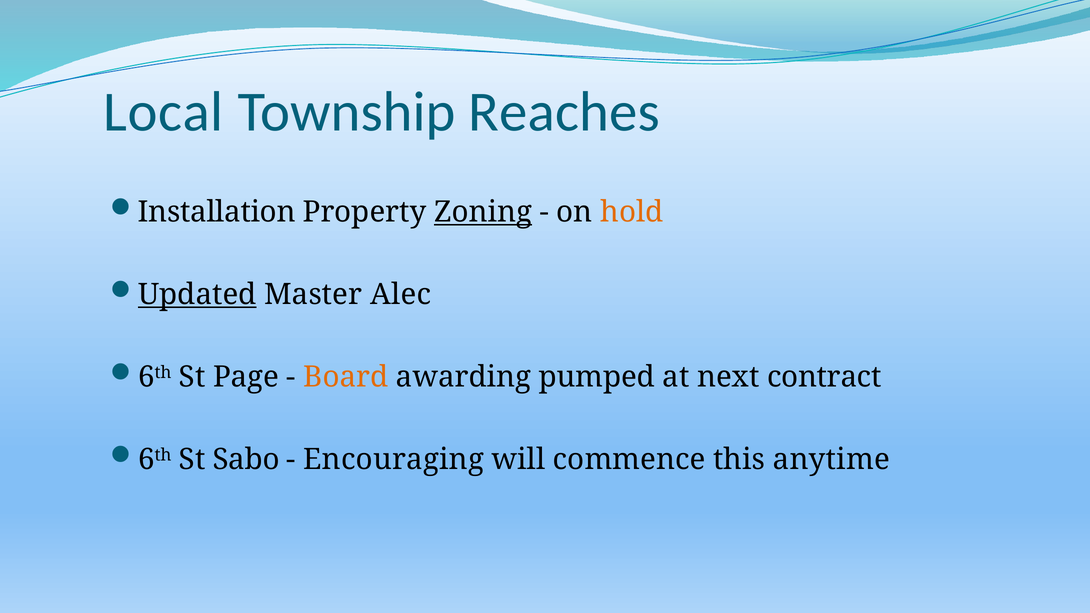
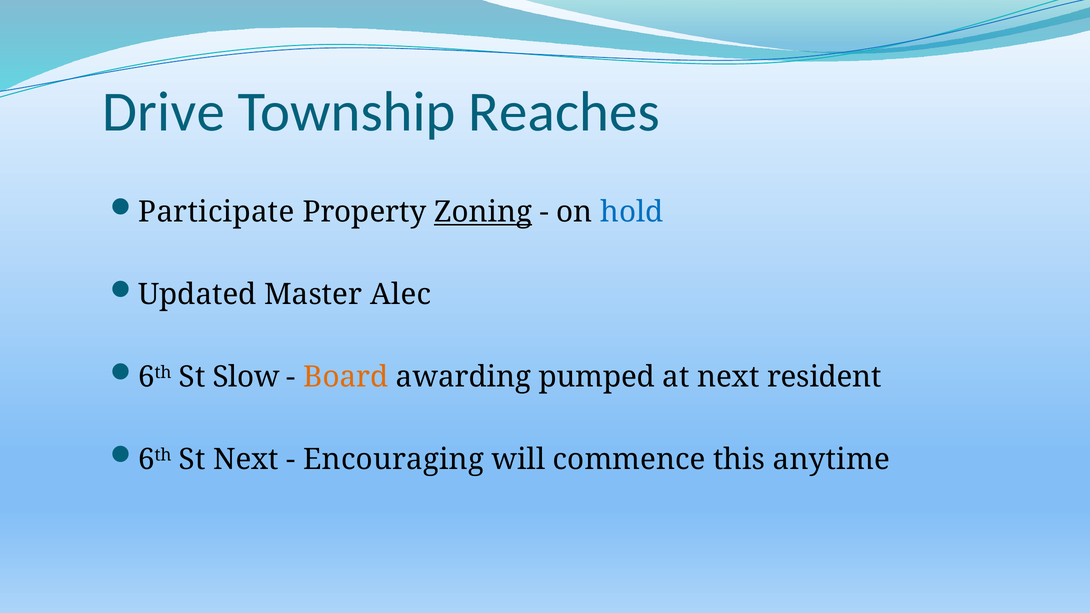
Local: Local -> Drive
Installation: Installation -> Participate
hold colour: orange -> blue
Updated underline: present -> none
Page: Page -> Slow
contract: contract -> resident
St Sabo: Sabo -> Next
